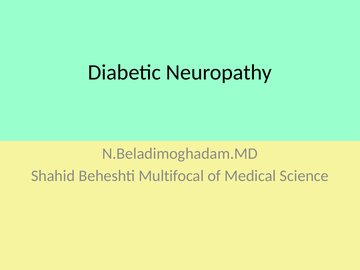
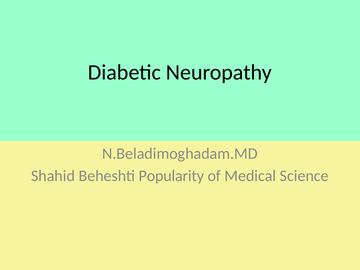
Multifocal: Multifocal -> Popularity
